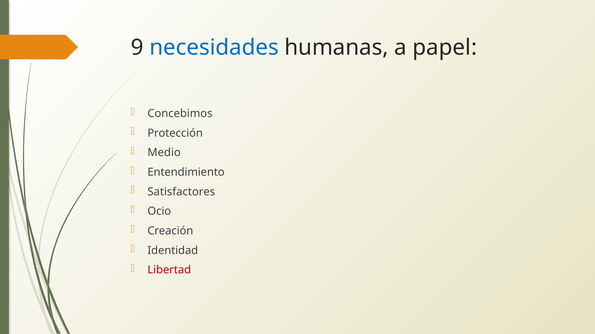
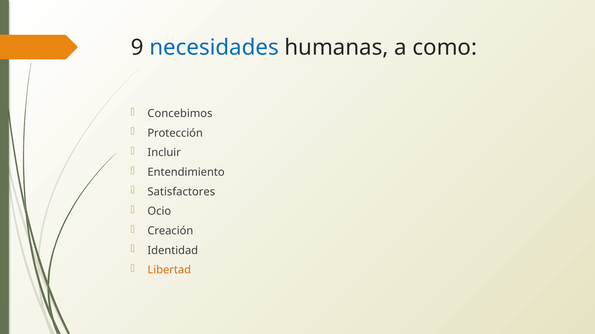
papel: papel -> como
Medio: Medio -> Incluir
Libertad colour: red -> orange
